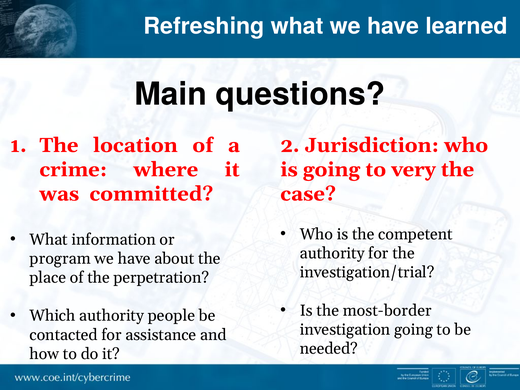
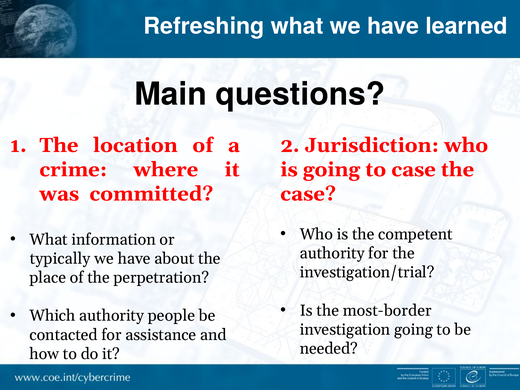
to very: very -> case
program: program -> typically
